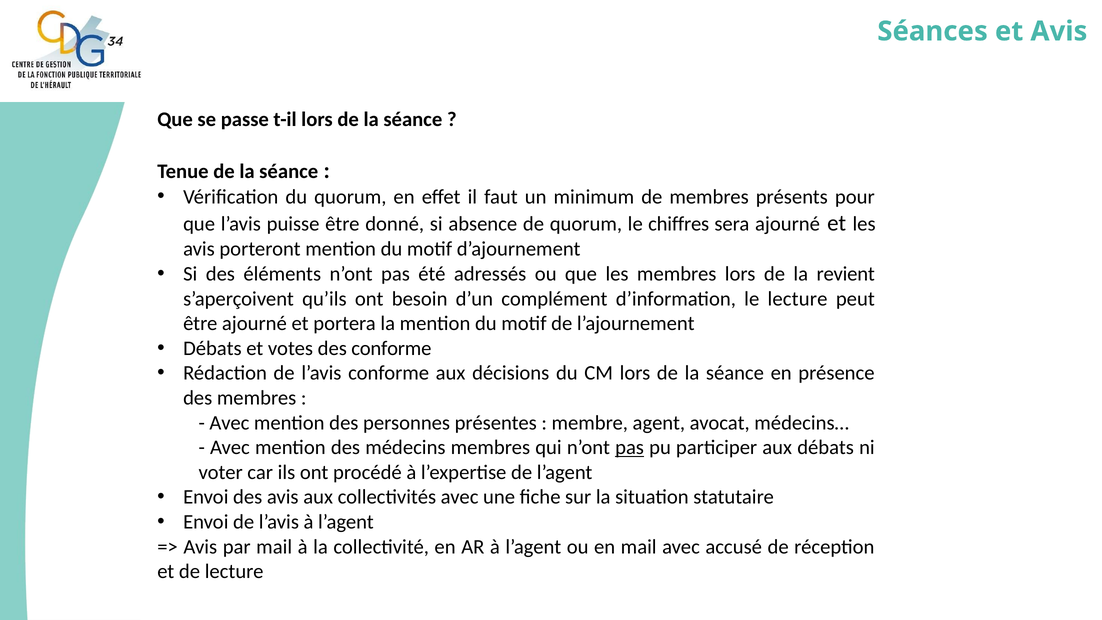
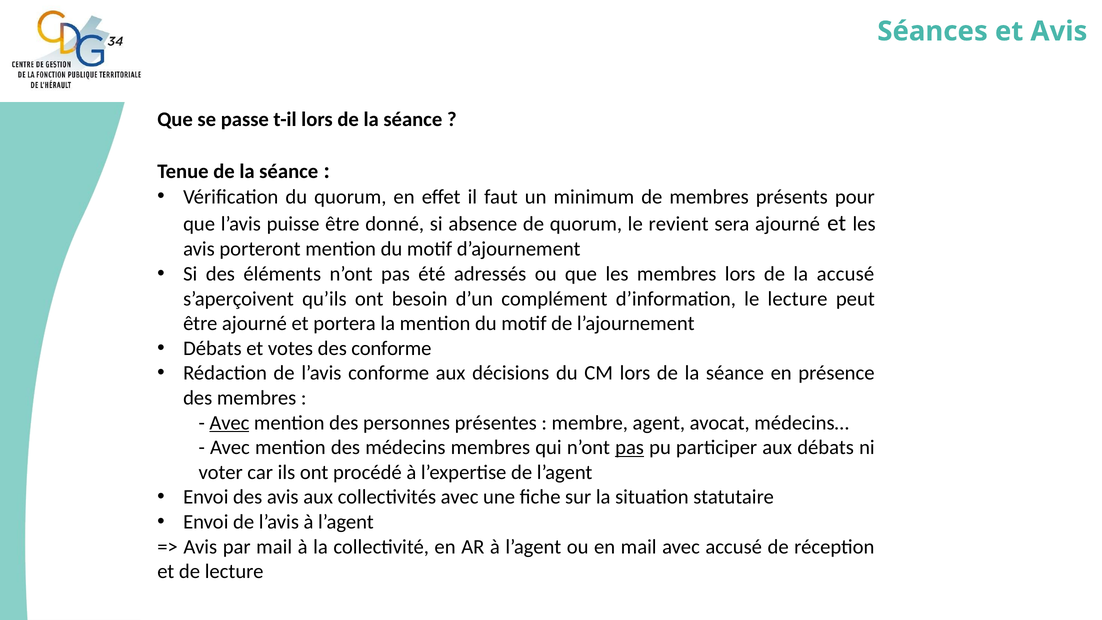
chiffres: chiffres -> revient
la revient: revient -> accusé
Avec at (229, 423) underline: none -> present
